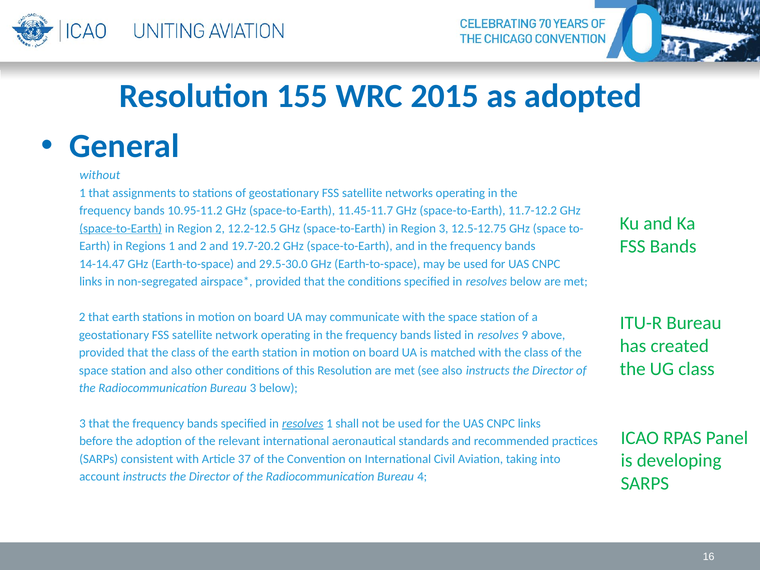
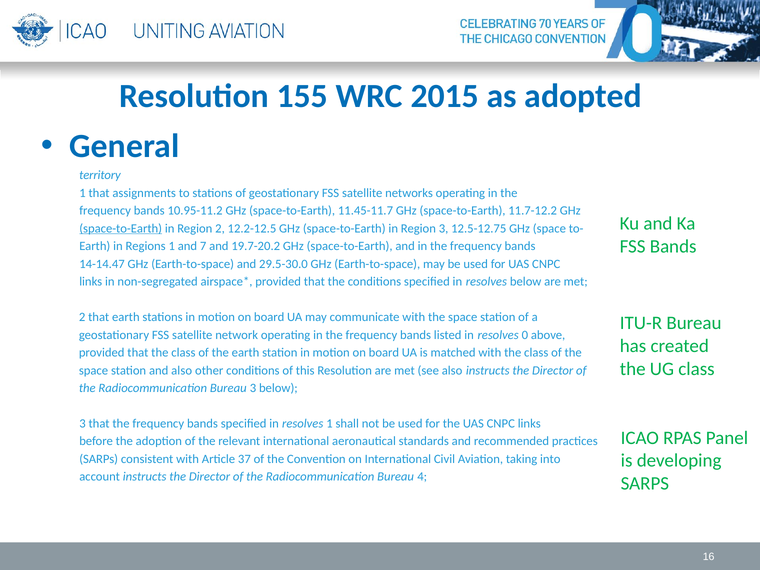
without: without -> territory
and 2: 2 -> 7
9: 9 -> 0
resolves at (303, 424) underline: present -> none
